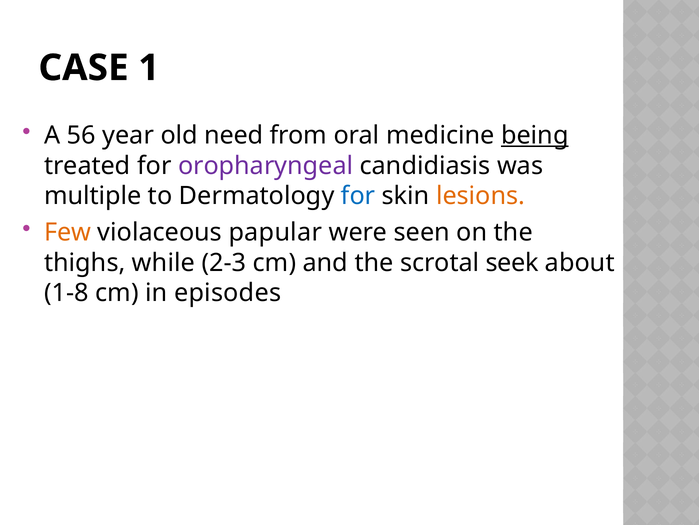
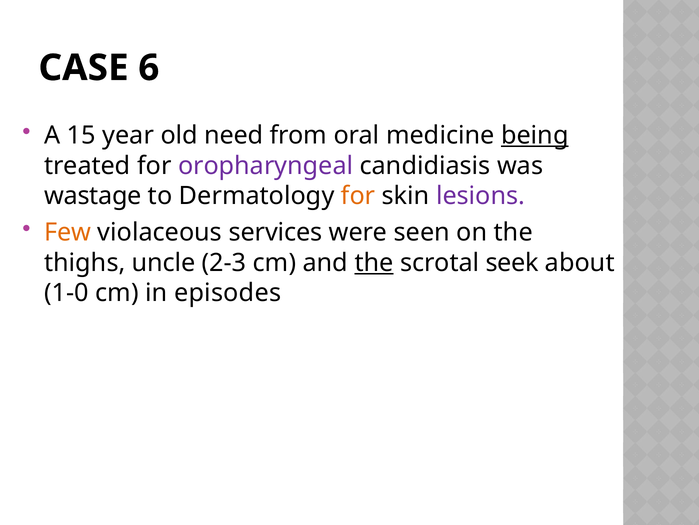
1: 1 -> 6
56: 56 -> 15
multiple: multiple -> wastage
for at (358, 196) colour: blue -> orange
lesions colour: orange -> purple
papular: papular -> services
while: while -> uncle
the at (374, 262) underline: none -> present
1-8: 1-8 -> 1-0
